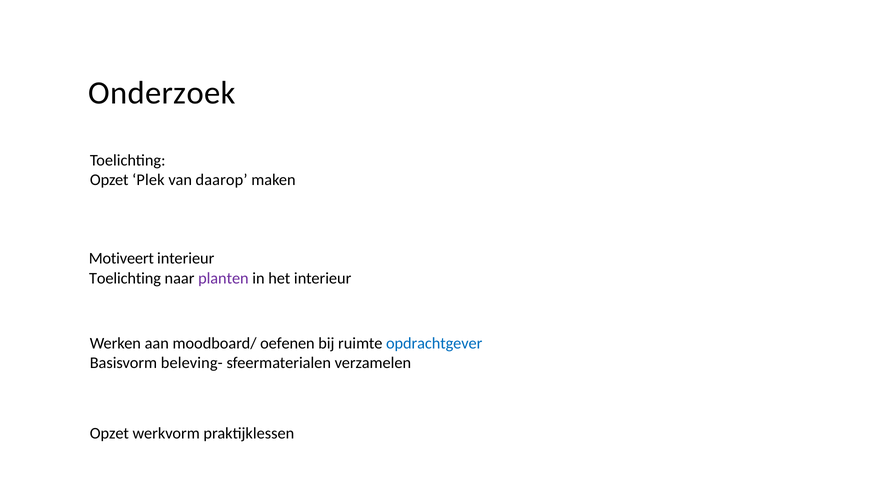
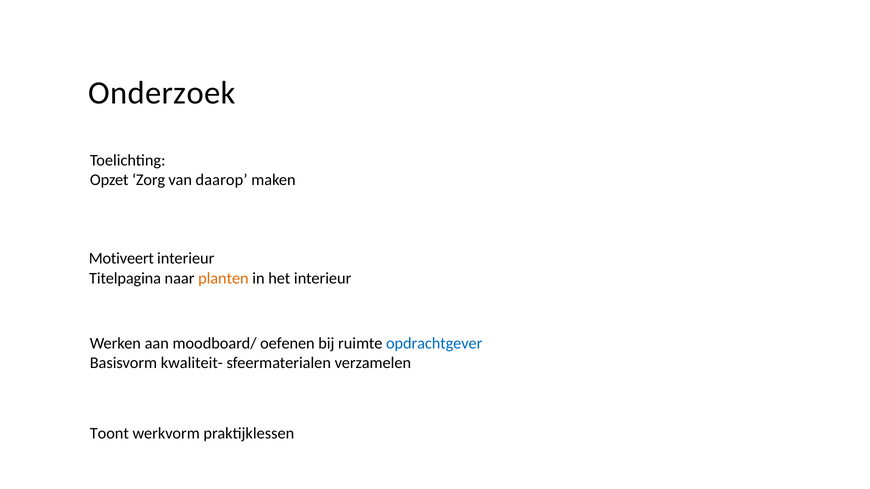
Plek: Plek -> Zorg
Toelichting at (125, 278): Toelichting -> Titelpagina
planten colour: purple -> orange
beleving-: beleving- -> kwaliteit-
Opzet at (109, 433): Opzet -> Toont
